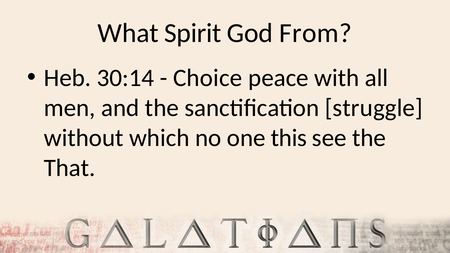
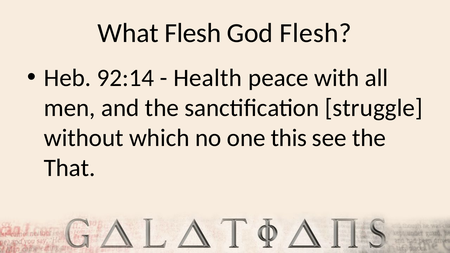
What Spirit: Spirit -> Flesh
God From: From -> Flesh
30:14: 30:14 -> 92:14
Choice: Choice -> Health
